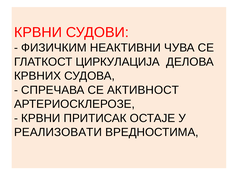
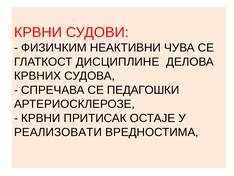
ЦИРКУЛАЦИЈА: ЦИРКУЛАЦИЈА -> ДИСЦИПЛИНЕ
АКТИВНОСТ: АКТИВНОСТ -> ПЕДАГОШКИ
